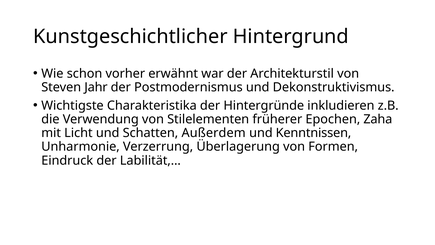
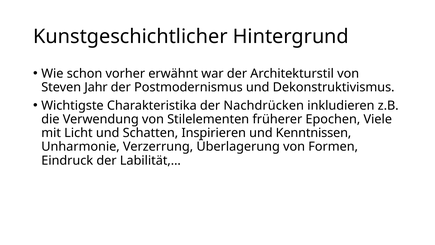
Hintergründe: Hintergründe -> Nachdrücken
Zaha: Zaha -> Viele
Außerdem: Außerdem -> Inspirieren
